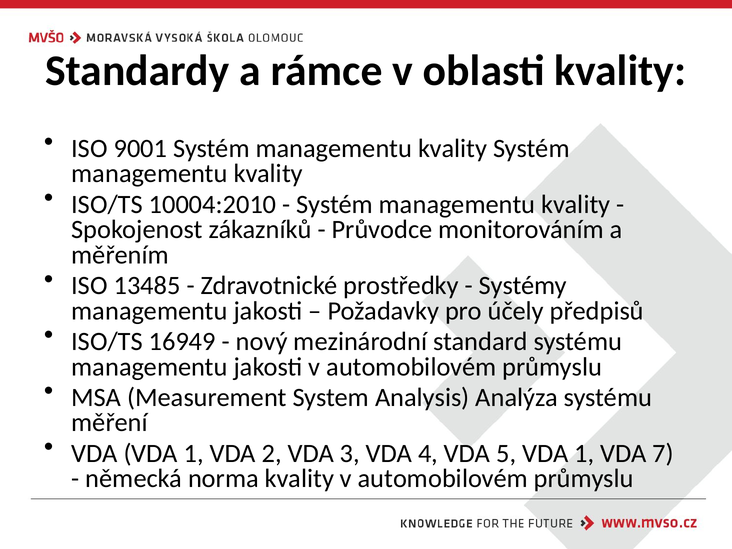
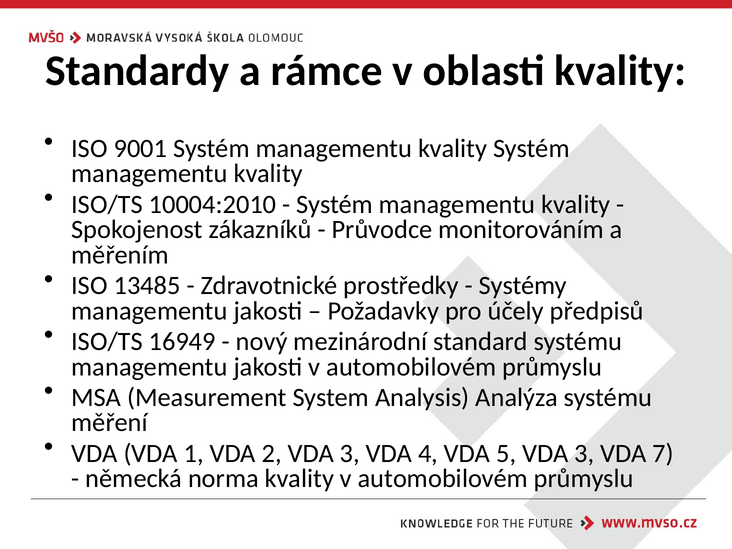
5 VDA 1: 1 -> 3
